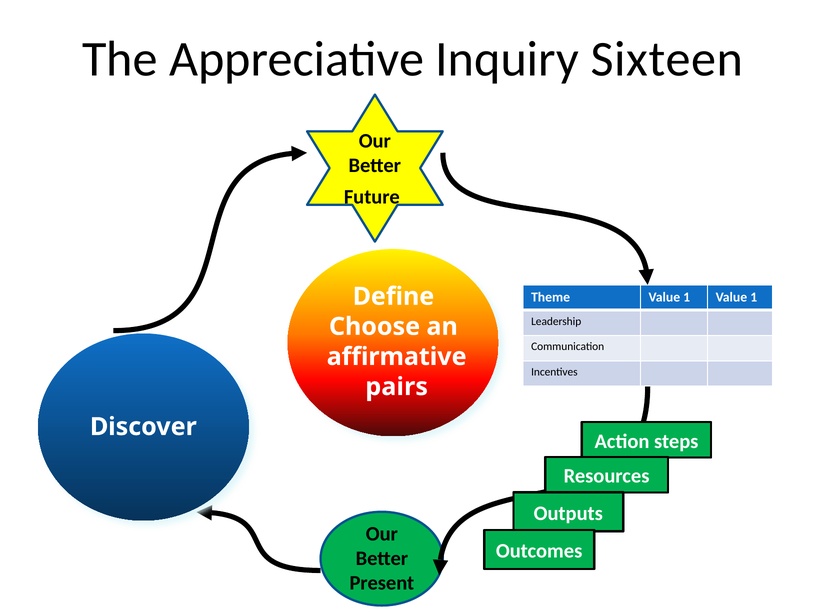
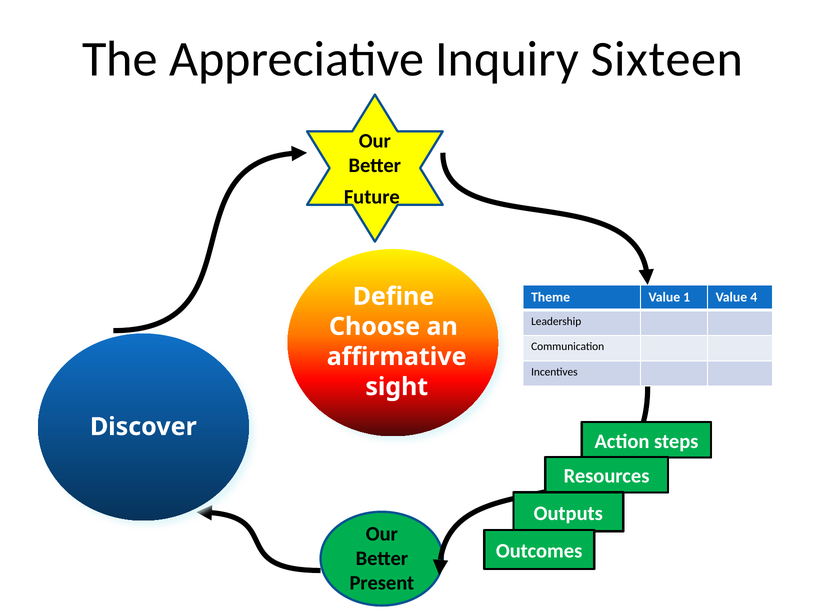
1 Value 1: 1 -> 4
pairs: pairs -> sight
